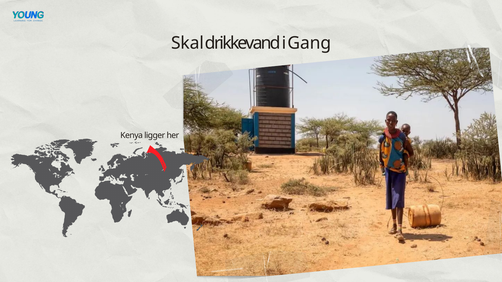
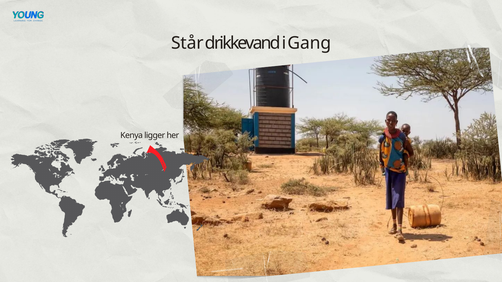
Skal: Skal -> Står
